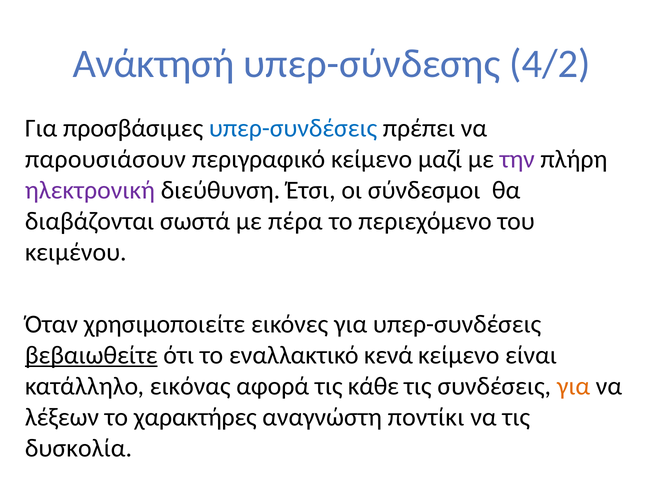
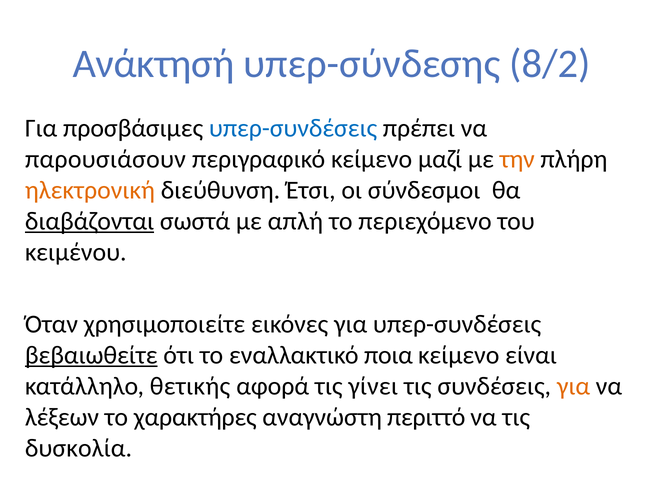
4/2: 4/2 -> 8/2
την colour: purple -> orange
ηλεκτρονική colour: purple -> orange
διαβάζονται underline: none -> present
πέρα: πέρα -> απλή
κενά: κενά -> ποια
εικόνας: εικόνας -> θετικής
κάθε: κάθε -> γίνει
ποντίκι: ποντίκι -> περιττό
